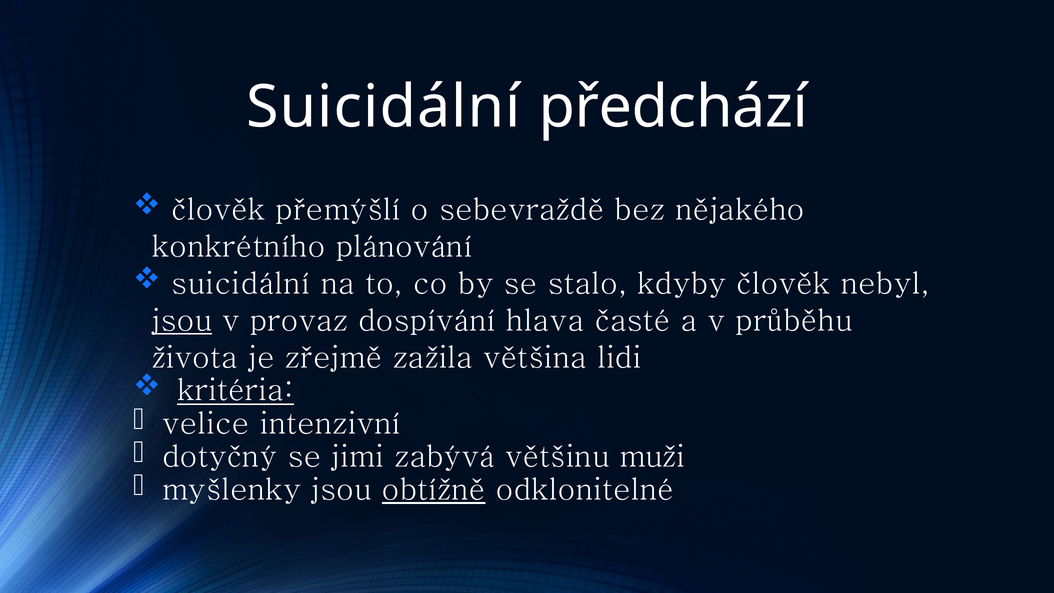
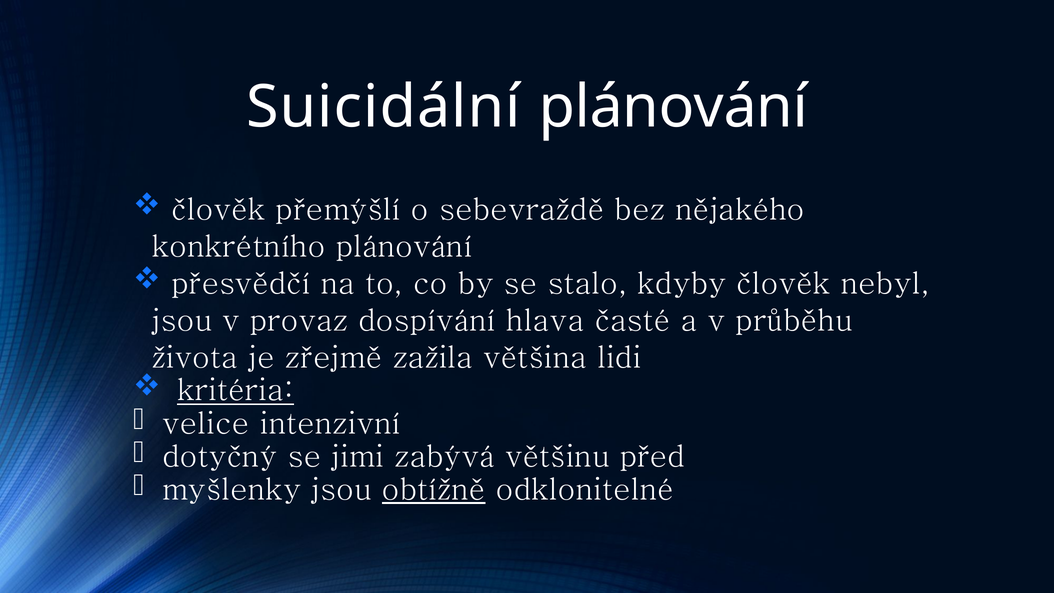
Suicidální předchází: předchází -> plánování
suicidální at (241, 284): suicidální -> přesvědčí
jsou at (182, 321) underline: present -> none
muži: muži -> před
